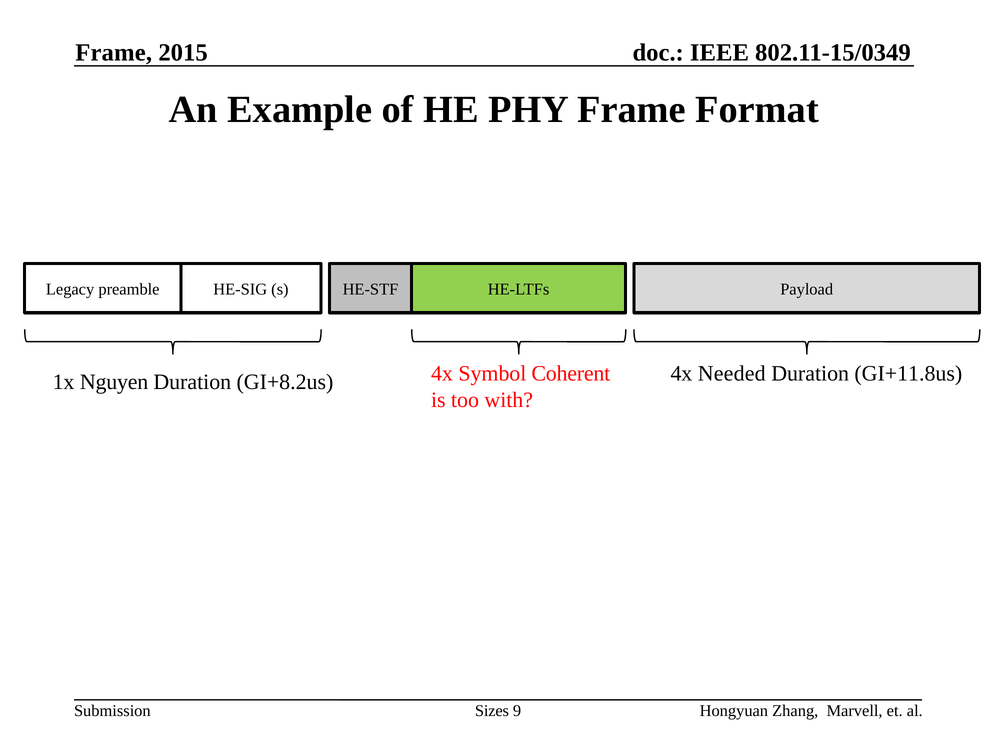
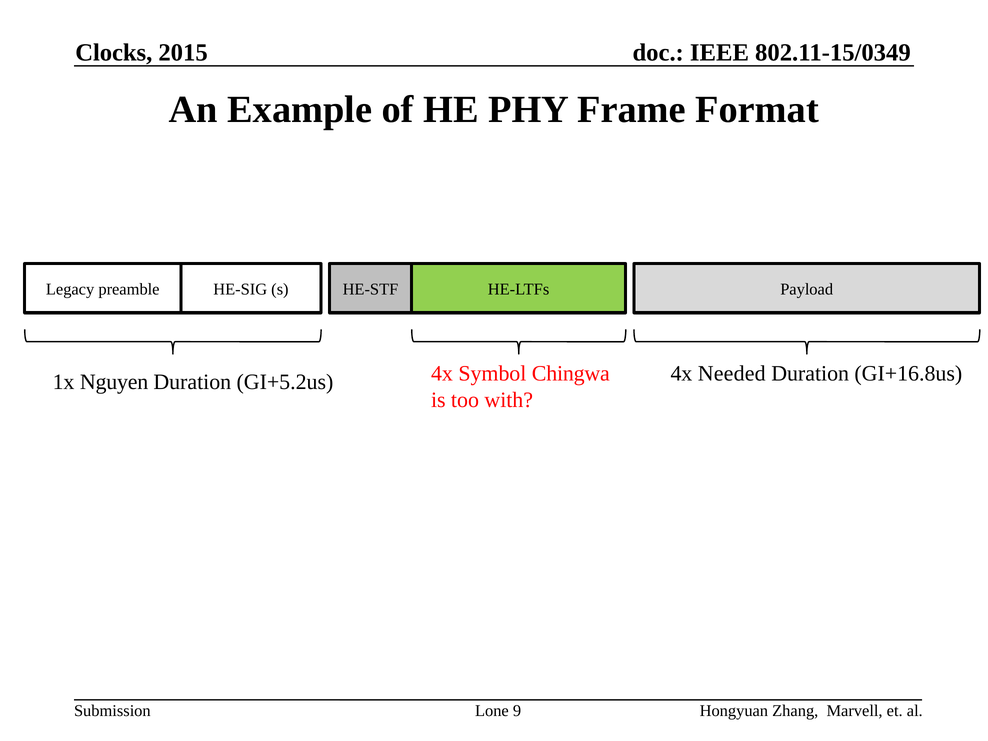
Frame at (114, 53): Frame -> Clocks
Coherent: Coherent -> Chingwa
GI+8.2us: GI+8.2us -> GI+5.2us
GI+11.8us: GI+11.8us -> GI+16.8us
Sizes: Sizes -> Lone
